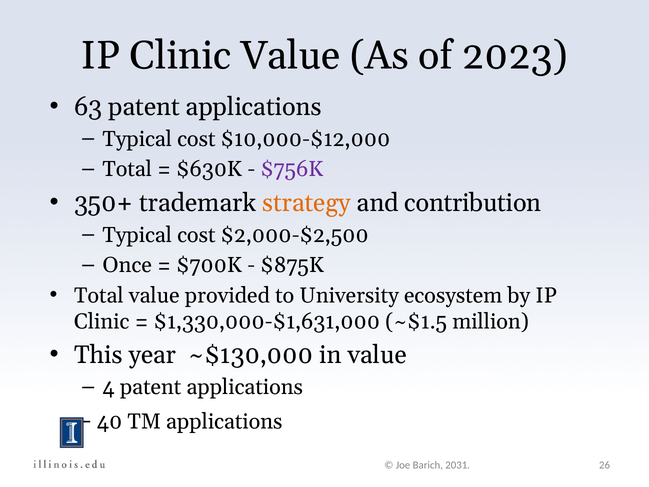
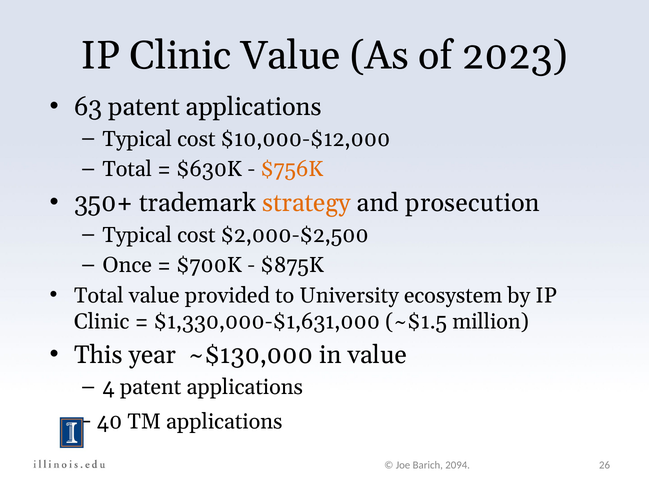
$756K colour: purple -> orange
contribution: contribution -> prosecution
2031: 2031 -> 2094
